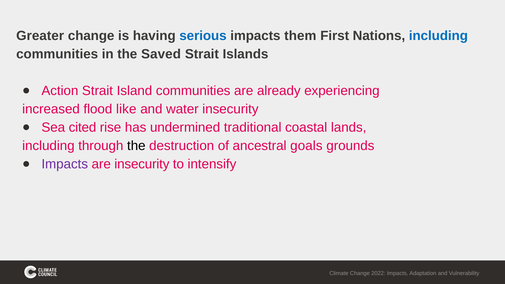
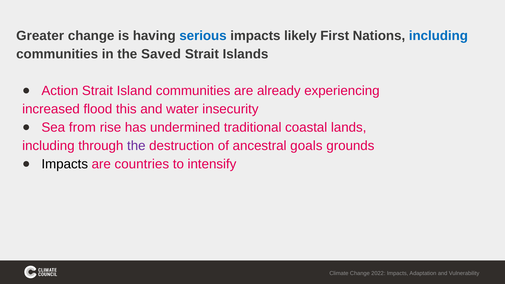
them: them -> likely
like: like -> this
cited: cited -> from
the at (136, 146) colour: black -> purple
Impacts at (65, 164) colour: purple -> black
are insecurity: insecurity -> countries
